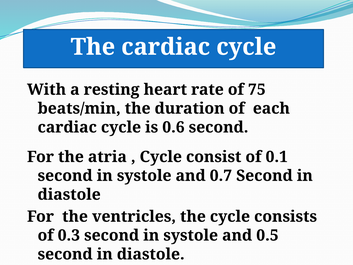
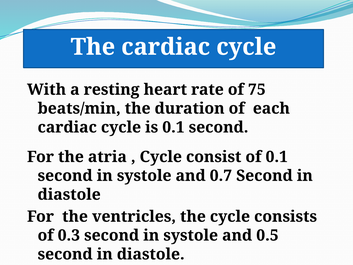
is 0.6: 0.6 -> 0.1
